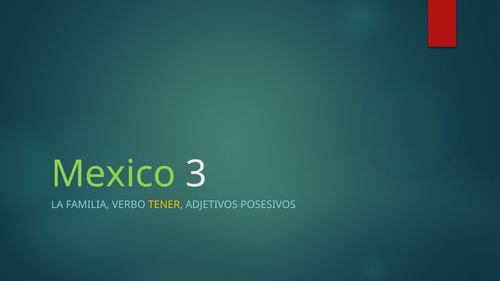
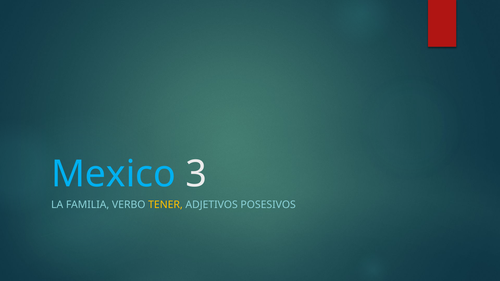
Mexico colour: light green -> light blue
